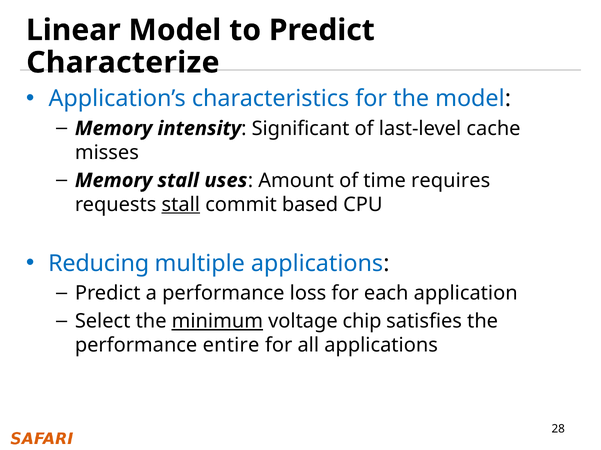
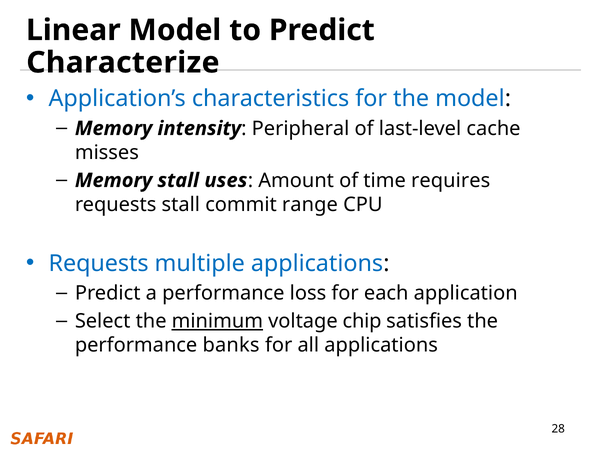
Significant: Significant -> Peripheral
stall at (181, 205) underline: present -> none
based: based -> range
Reducing at (99, 264): Reducing -> Requests
entire: entire -> banks
